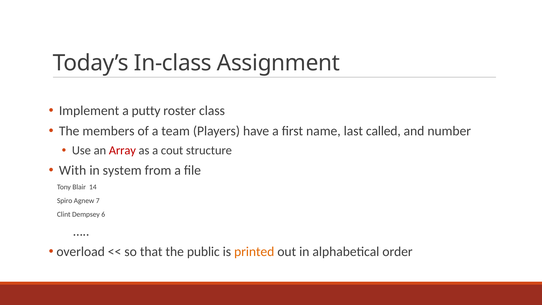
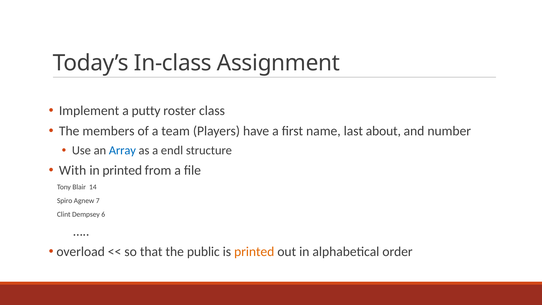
called: called -> about
Array colour: red -> blue
cout: cout -> endl
in system: system -> printed
